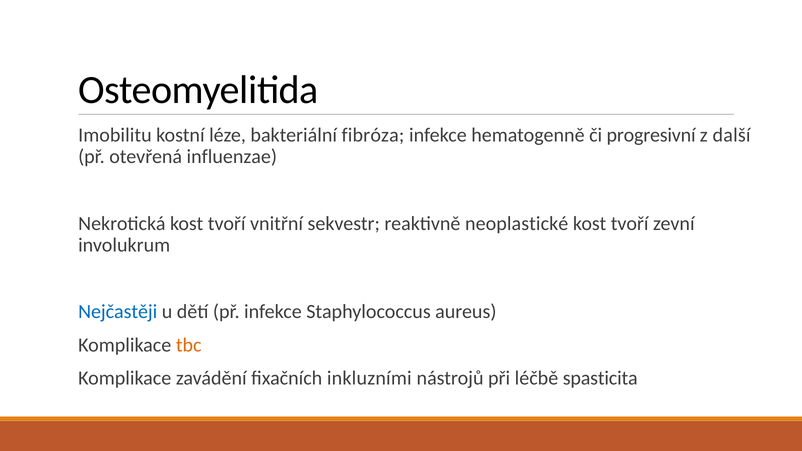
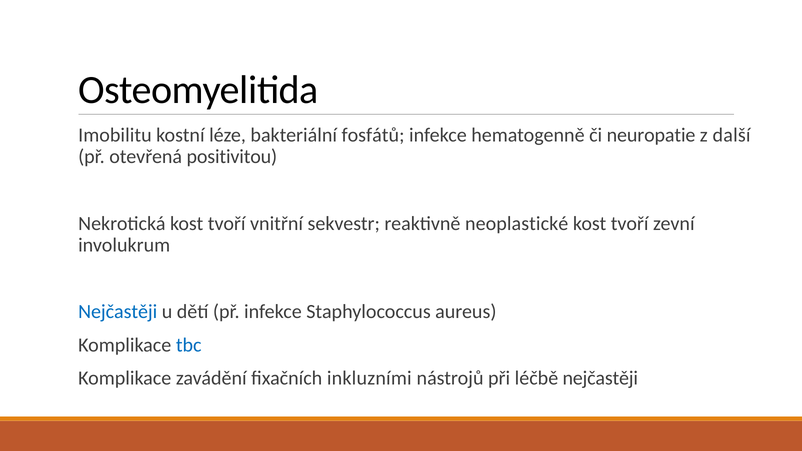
fibróza: fibróza -> fosfátů
progresivní: progresivní -> neuropatie
influenzae: influenzae -> positivitou
tbc colour: orange -> blue
léčbě spasticita: spasticita -> nejčastěji
